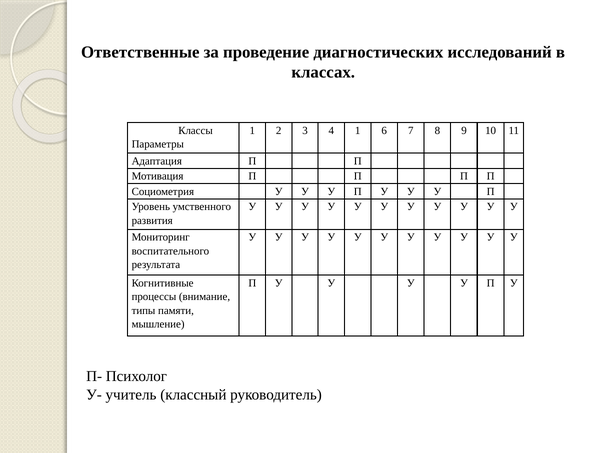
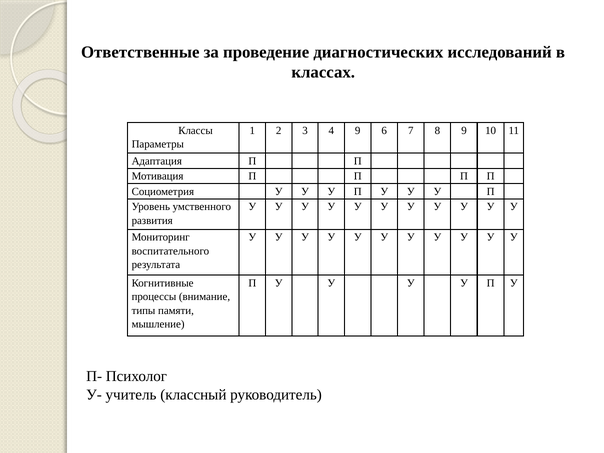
4 1: 1 -> 9
